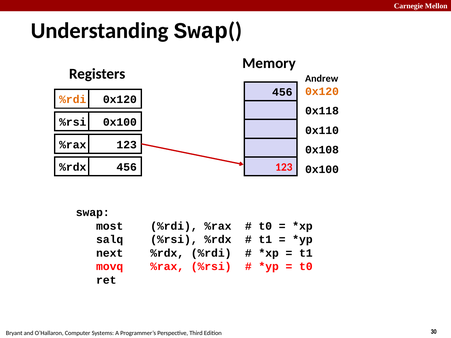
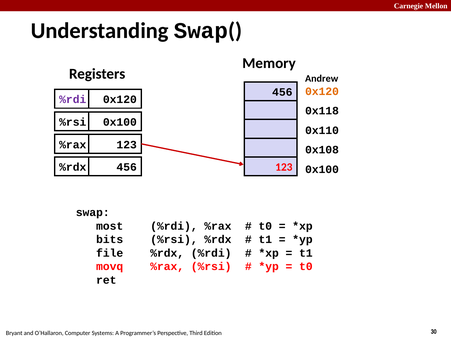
%rdi at (73, 100) colour: orange -> purple
salq: salq -> bits
next: next -> file
